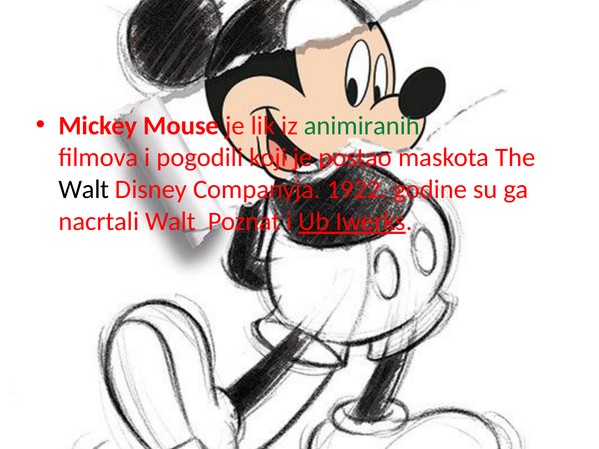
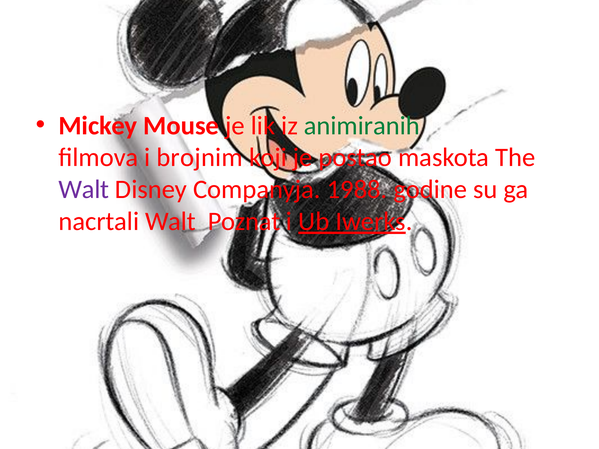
pogodili: pogodili -> brojnim
Walt at (84, 190) colour: black -> purple
1922: 1922 -> 1988
